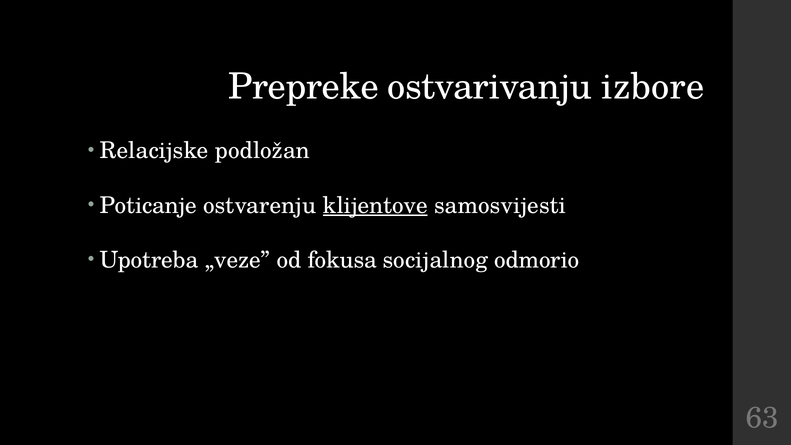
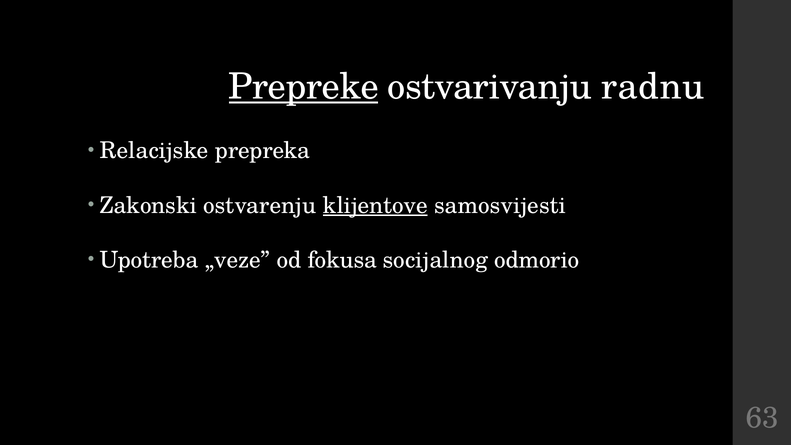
Prepreke underline: none -> present
izbore: izbore -> radnu
podložan: podložan -> prepreka
Poticanje: Poticanje -> Zakonski
